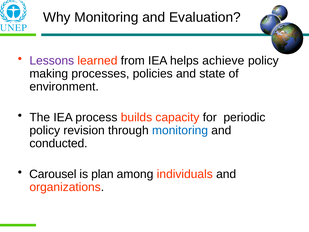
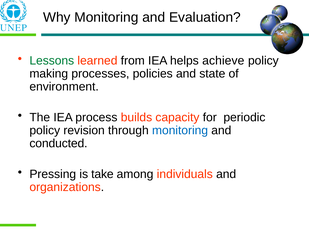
Lessons colour: purple -> green
Carousel: Carousel -> Pressing
plan: plan -> take
